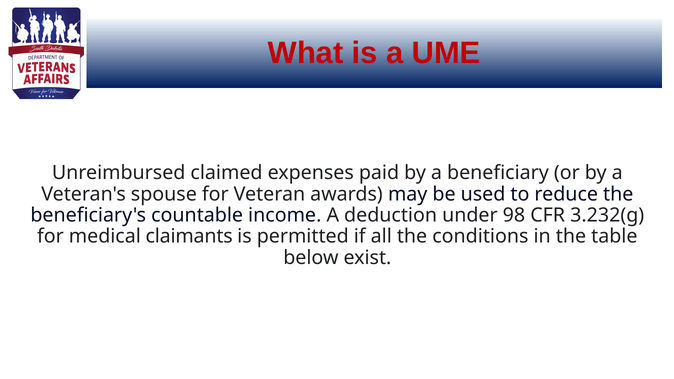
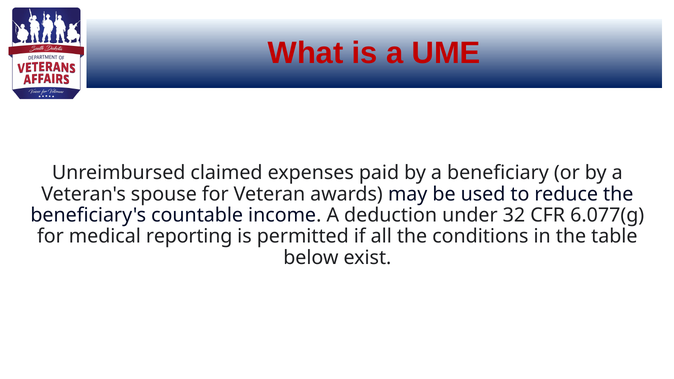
98: 98 -> 32
3.232(g: 3.232(g -> 6.077(g
claimants: claimants -> reporting
